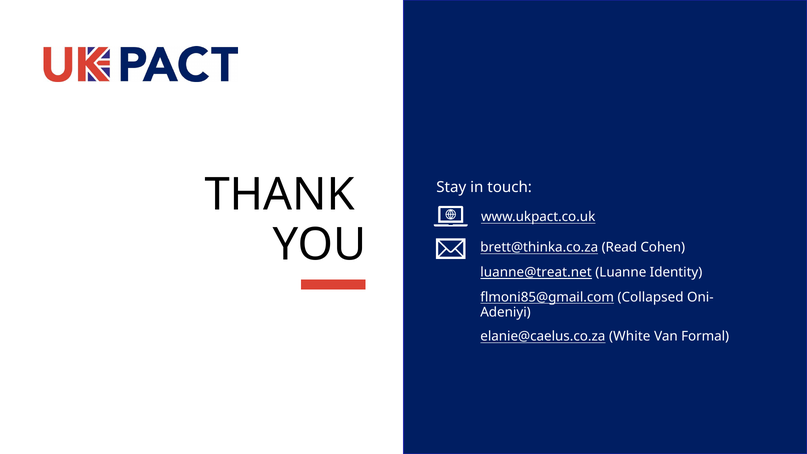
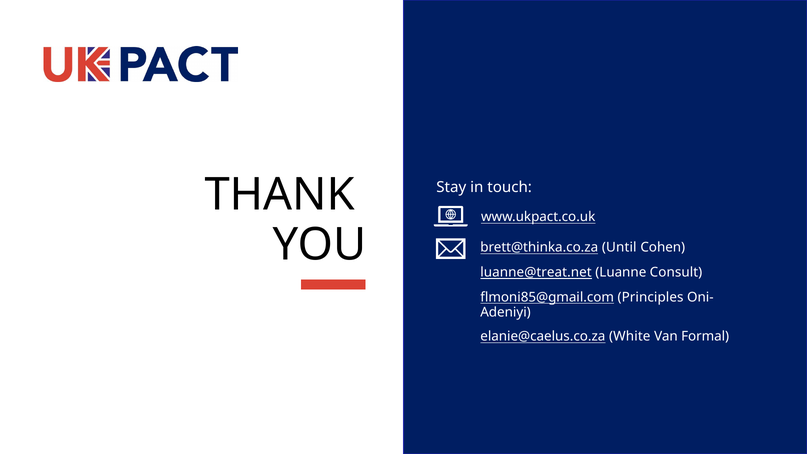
Read: Read -> Until
Identity: Identity -> Consult
Collapsed: Collapsed -> Principles
